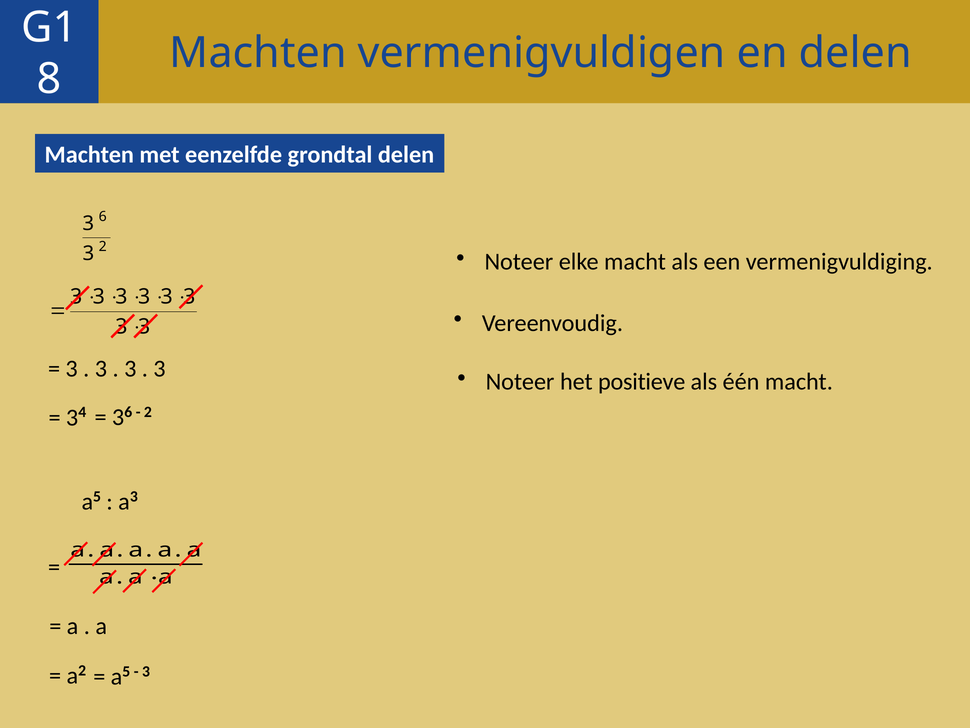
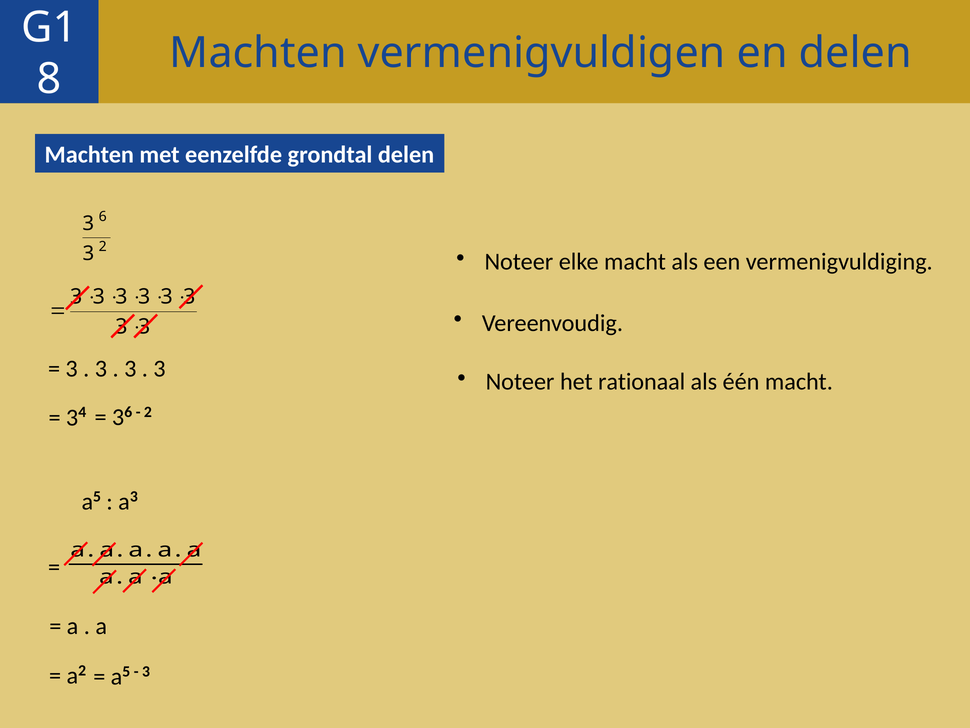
positieve: positieve -> rationaal
